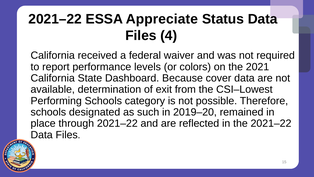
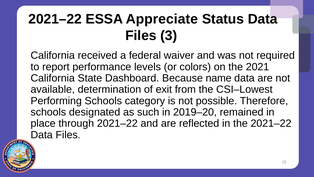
4: 4 -> 3
cover: cover -> name
